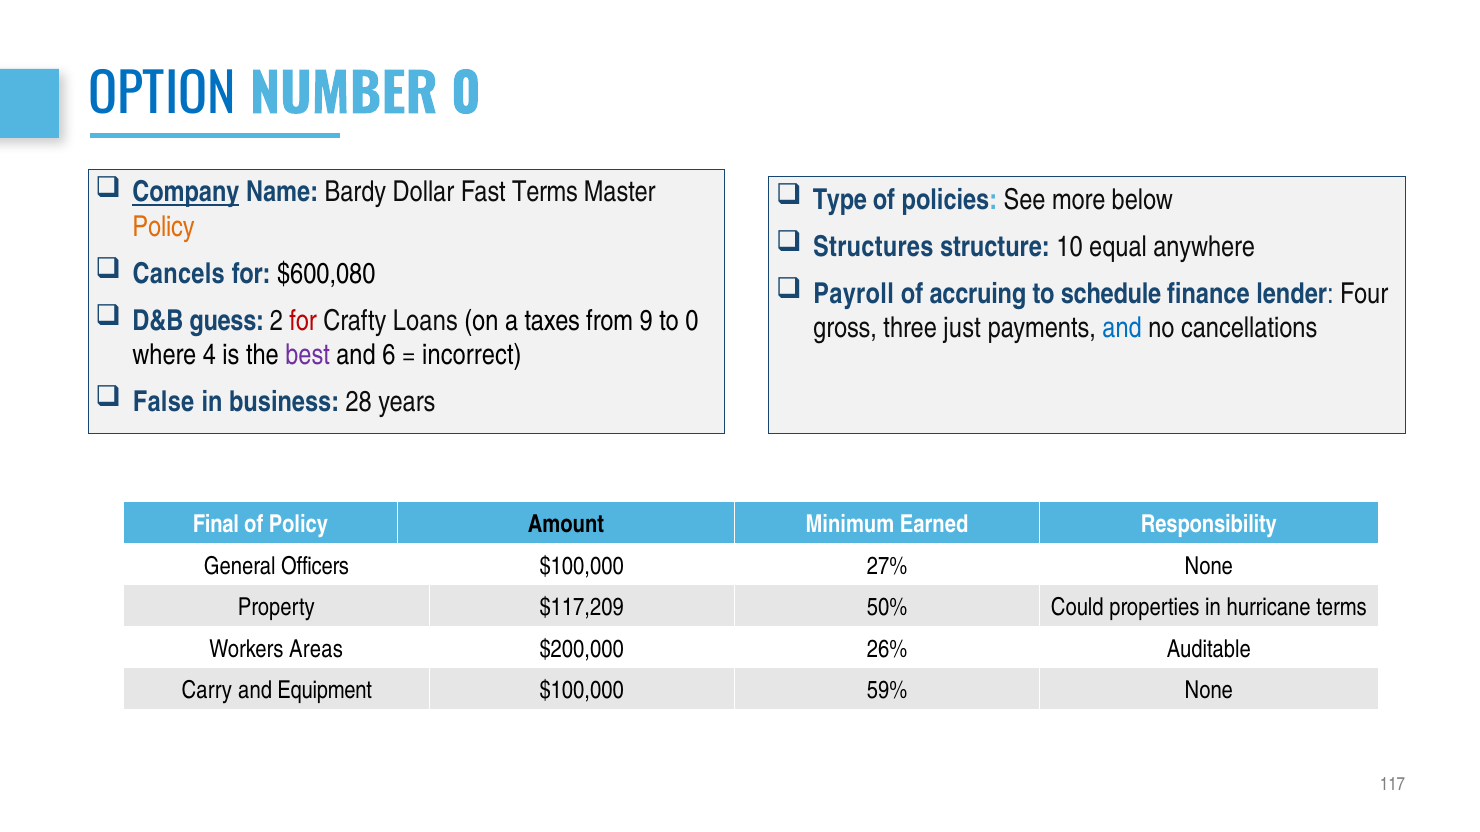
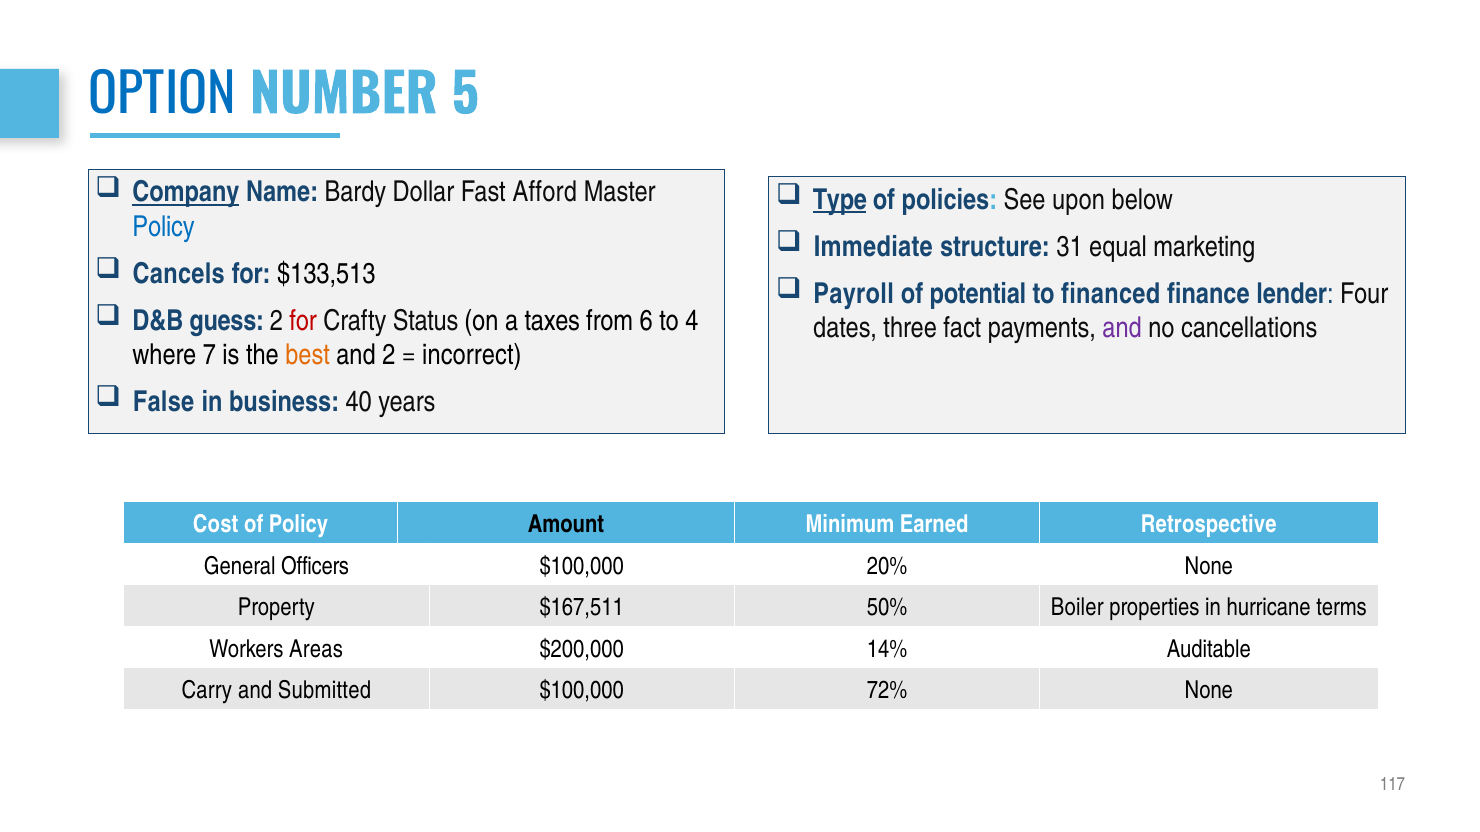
NUMBER 0: 0 -> 5
Fast Terms: Terms -> Afford
Type underline: none -> present
more: more -> upon
Policy at (164, 227) colour: orange -> blue
Structures: Structures -> Immediate
10: 10 -> 31
anywhere: anywhere -> marketing
$600,080: $600,080 -> $133,513
accruing: accruing -> potential
schedule: schedule -> financed
Loans: Loans -> Status
9: 9 -> 6
to 0: 0 -> 4
gross: gross -> dates
just: just -> fact
and at (1122, 328) colour: blue -> purple
4: 4 -> 7
best colour: purple -> orange
and 6: 6 -> 2
28: 28 -> 40
Final: Final -> Cost
Responsibility: Responsibility -> Retrospective
27%: 27% -> 20%
$117,209: $117,209 -> $167,511
Could: Could -> Boiler
26%: 26% -> 14%
Equipment: Equipment -> Submitted
59%: 59% -> 72%
